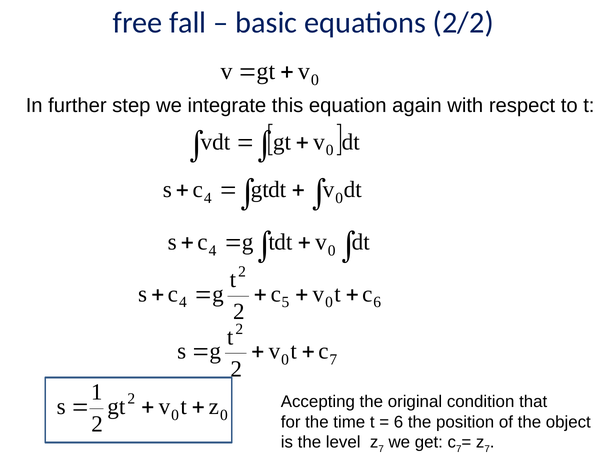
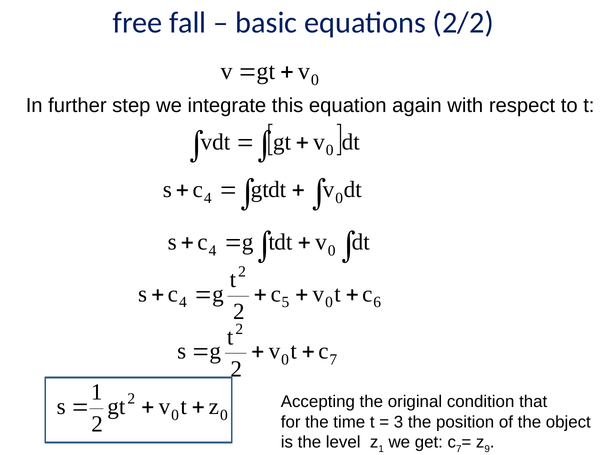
6 at (399, 422): 6 -> 3
7 at (381, 449): 7 -> 1
7 at (487, 449): 7 -> 9
